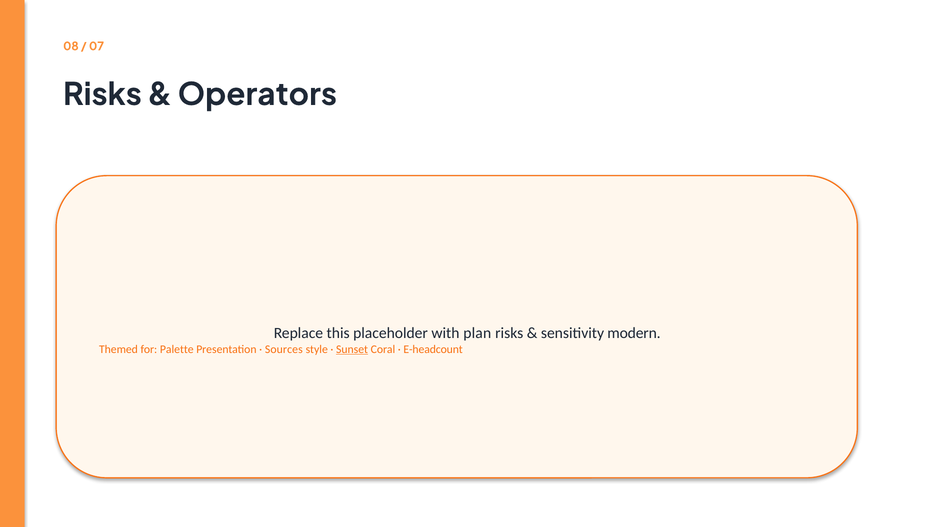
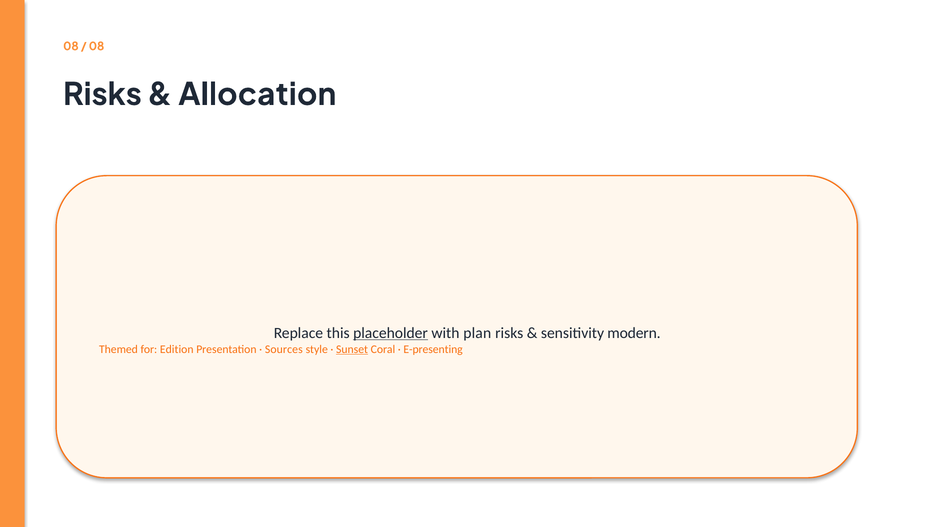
07 at (96, 46): 07 -> 08
Operators: Operators -> Allocation
placeholder underline: none -> present
Palette: Palette -> Edition
E-headcount: E-headcount -> E-presenting
